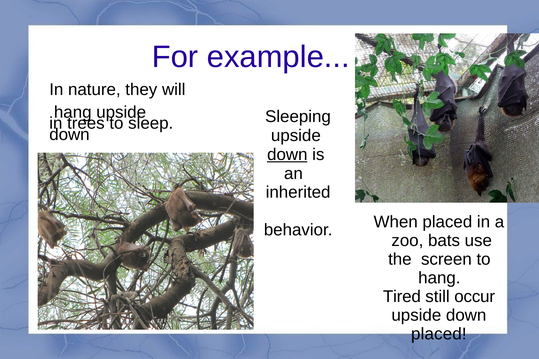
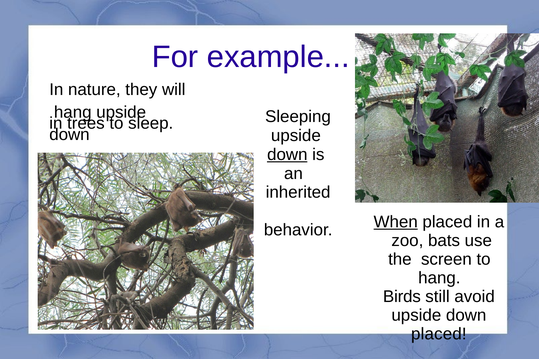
When underline: none -> present
Tired: Tired -> Birds
occur: occur -> avoid
